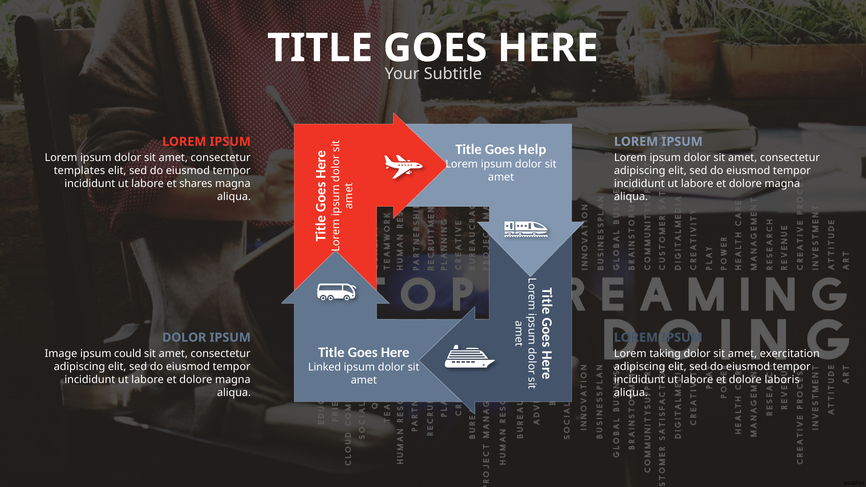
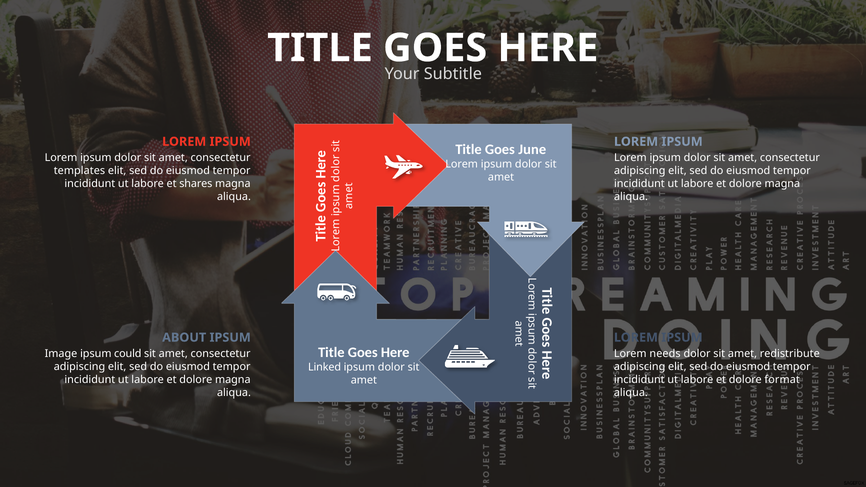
Help: Help -> June
DOLOR at (184, 338): DOLOR -> ABOUT
taking: taking -> needs
exercitation: exercitation -> redistribute
laboris: laboris -> format
